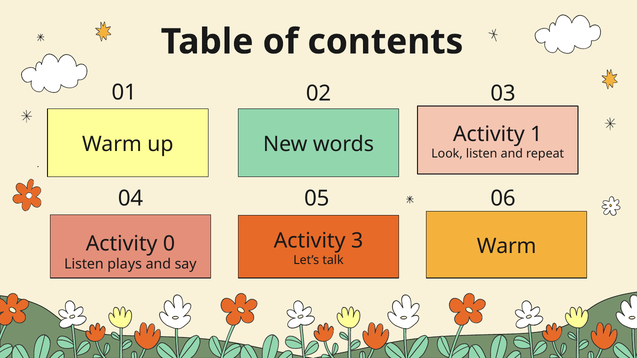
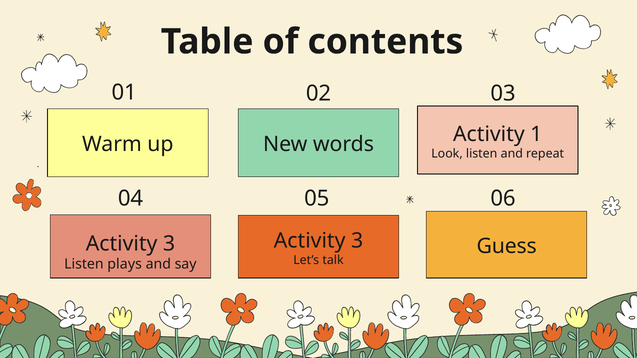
0 at (169, 244): 0 -> 3
Warm at (507, 246): Warm -> Guess
